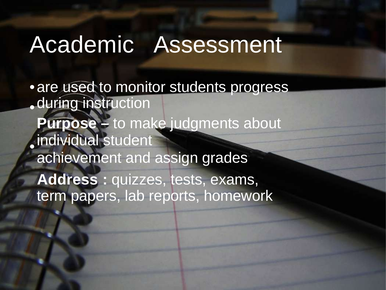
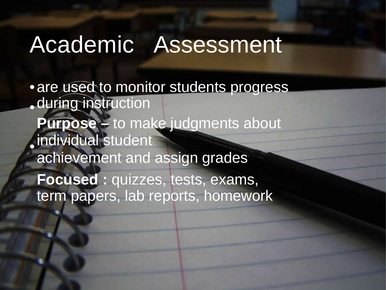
Address: Address -> Focused
